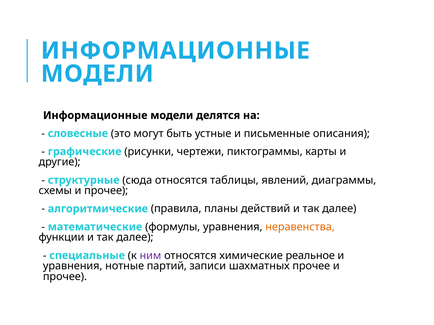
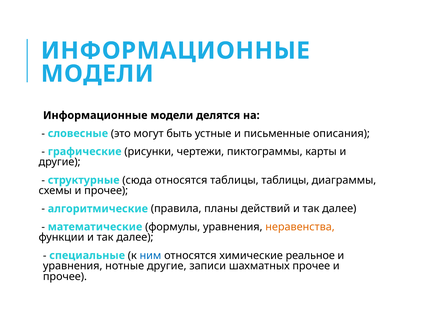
таблицы явлений: явлений -> таблицы
ним colour: purple -> blue
нотные партий: партий -> другие
